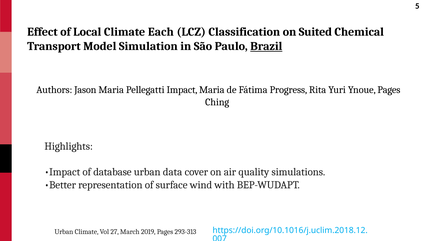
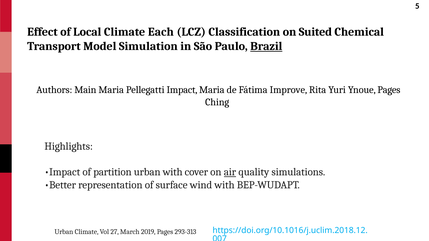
Jason: Jason -> Main
Progress: Progress -> Improve
database: database -> partition
urban data: data -> with
air underline: none -> present
